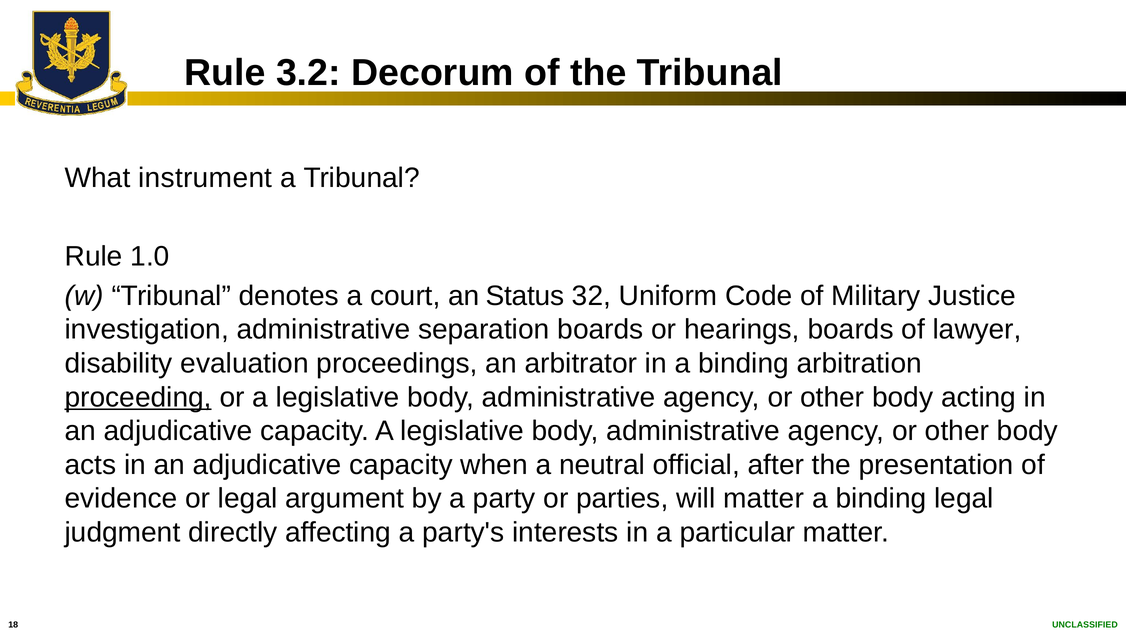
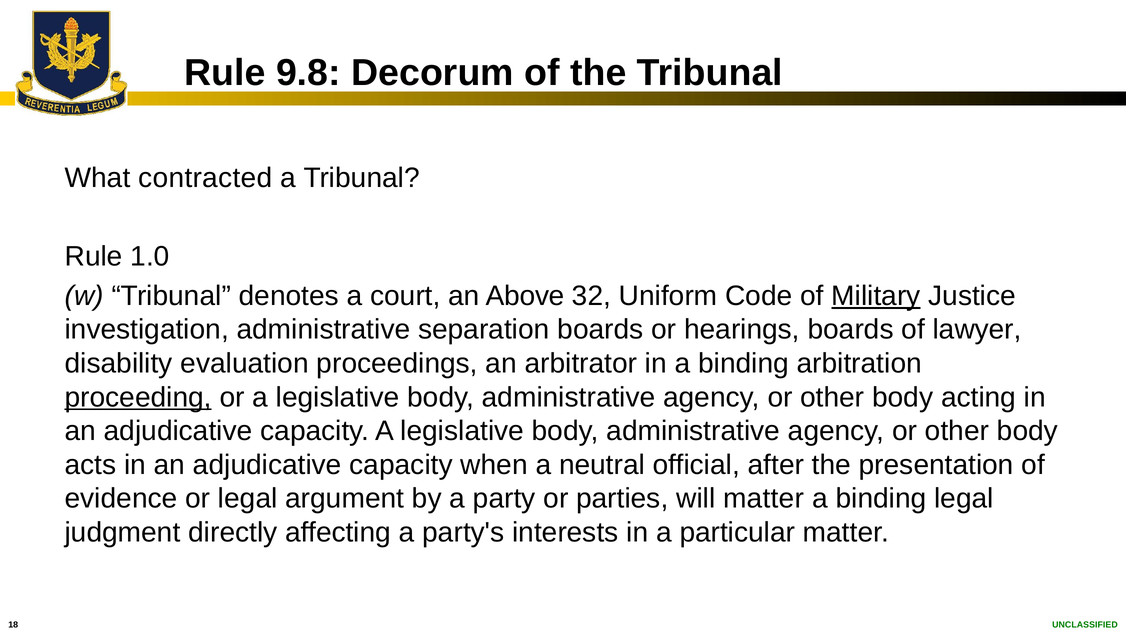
3.2: 3.2 -> 9.8
instrument: instrument -> contracted
Status: Status -> Above
Military underline: none -> present
